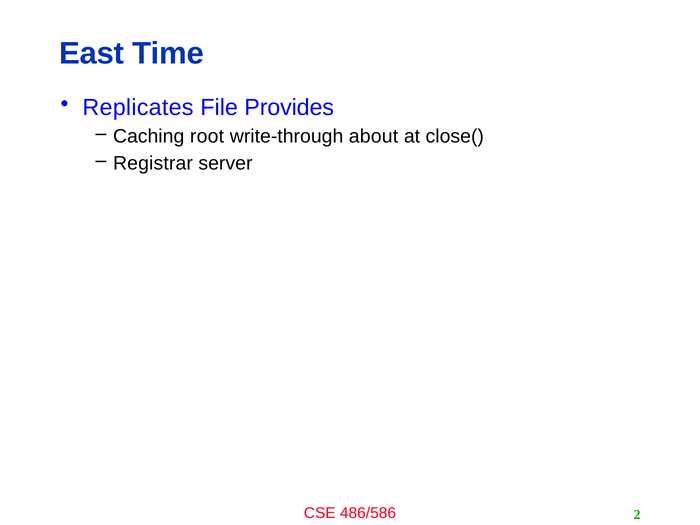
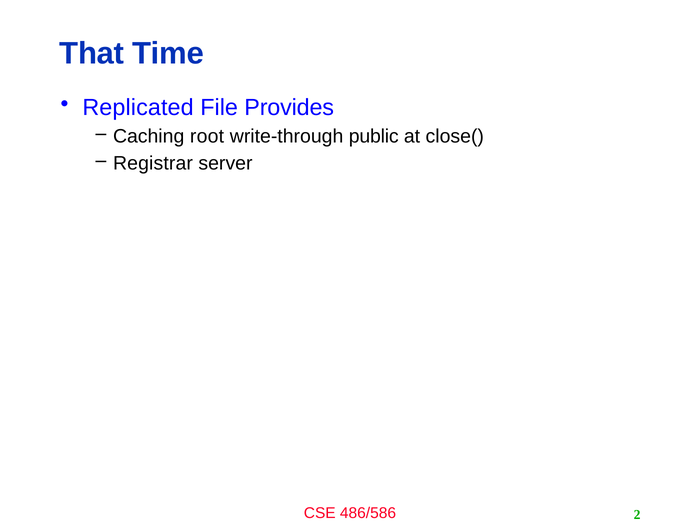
East: East -> That
Replicates: Replicates -> Replicated
about: about -> public
